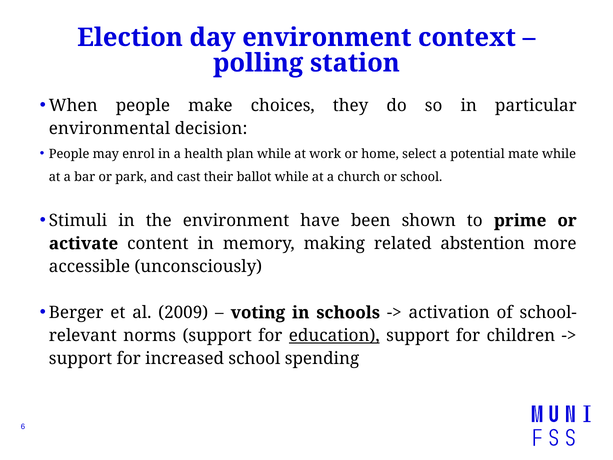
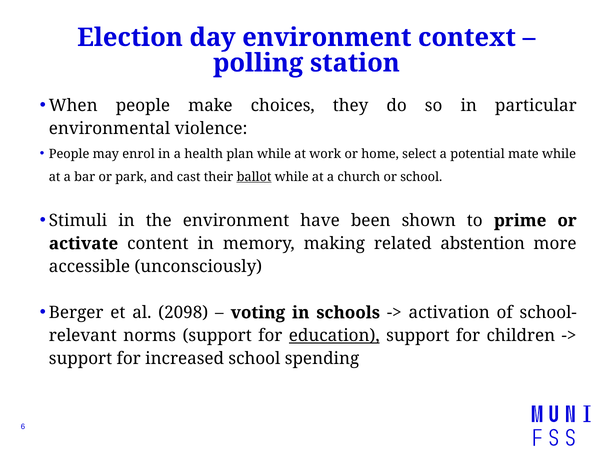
decision: decision -> violence
ballot underline: none -> present
2009: 2009 -> 2098
